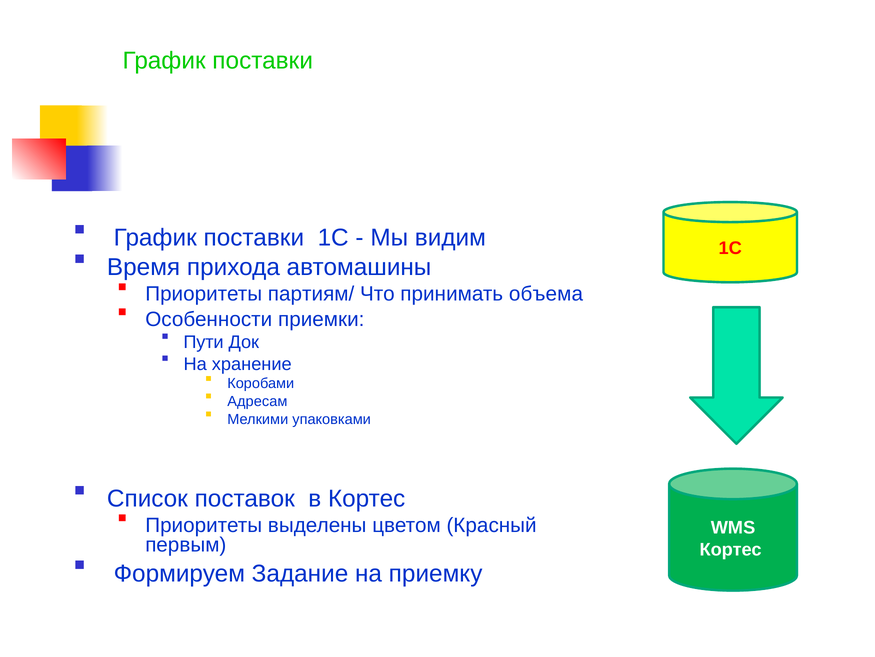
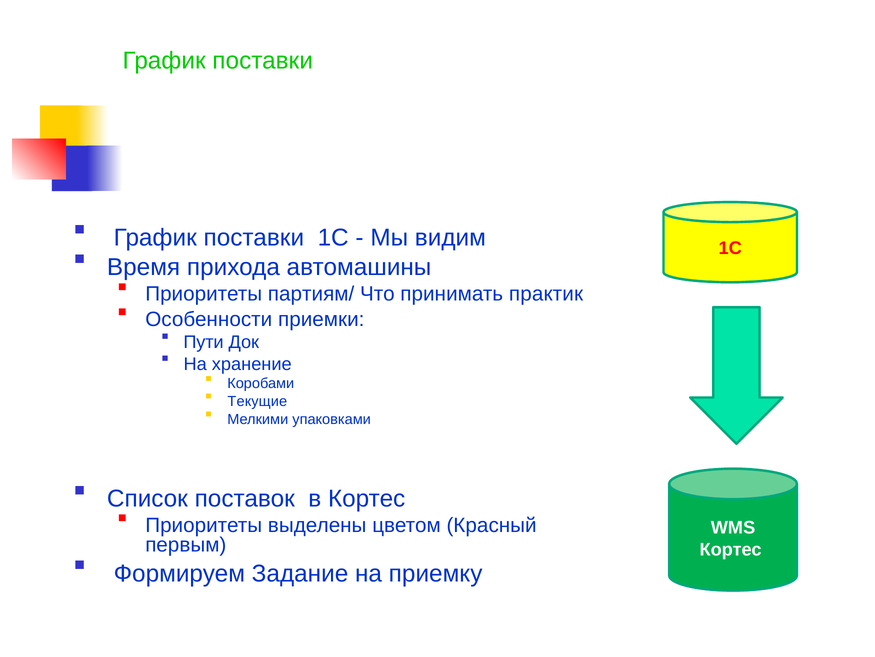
объема: объема -> практик
Адресам: Адресам -> Текущие
